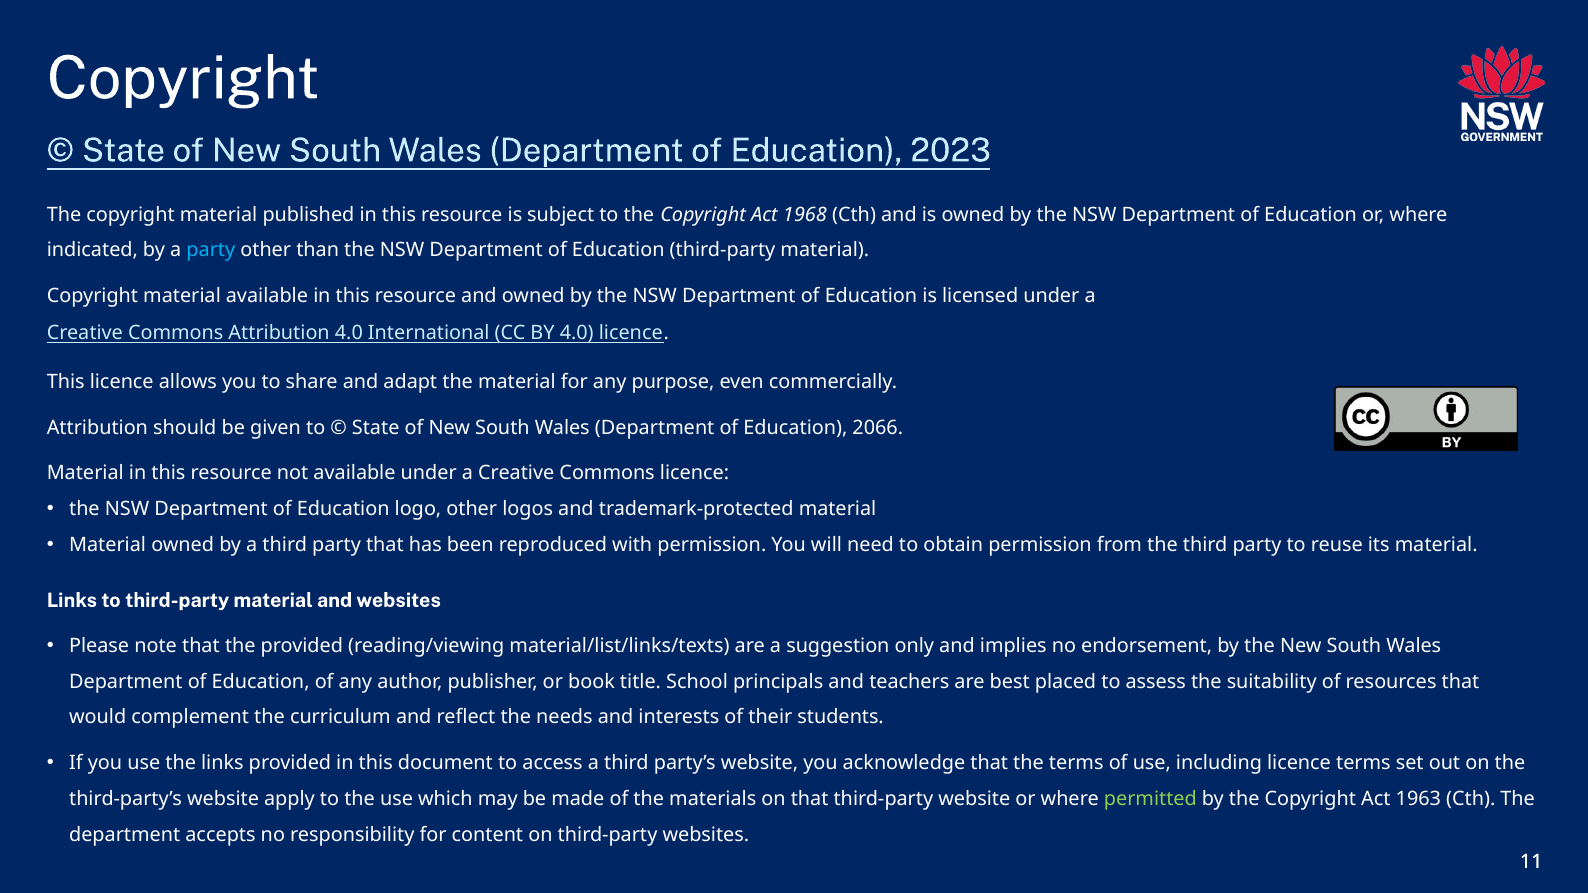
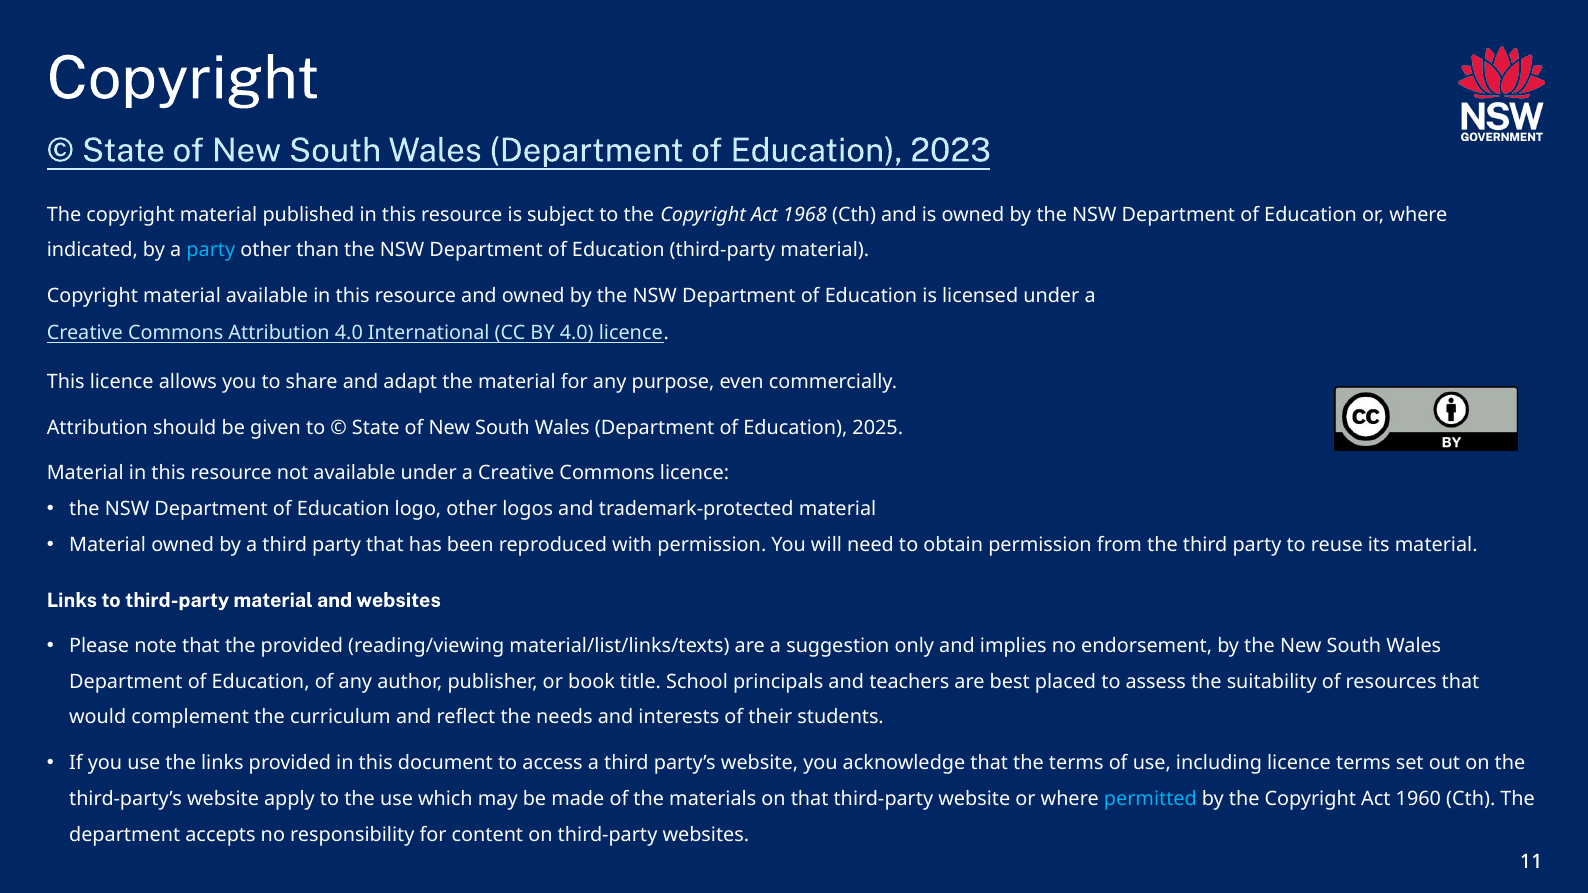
2066: 2066 -> 2025
permitted colour: light green -> light blue
1963: 1963 -> 1960
